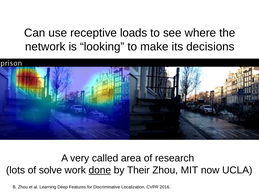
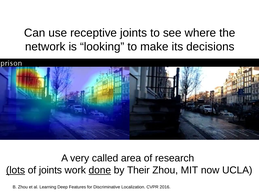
receptive loads: loads -> joints
lots underline: none -> present
of solve: solve -> joints
